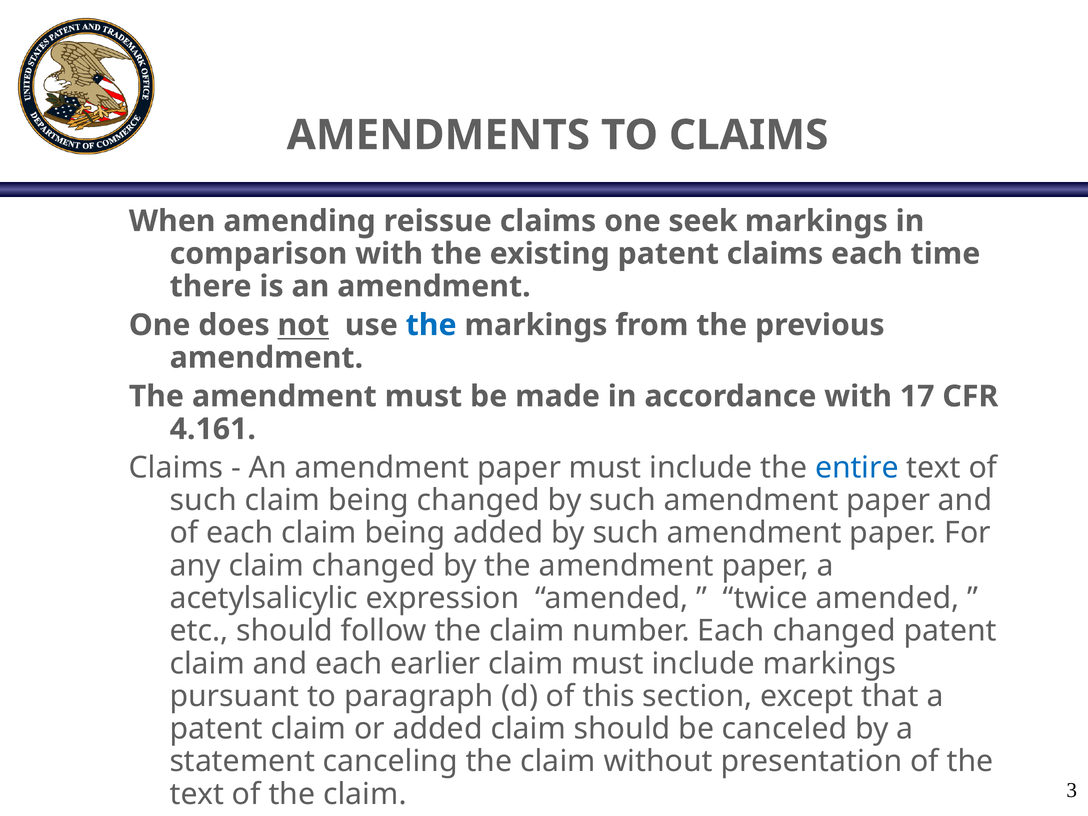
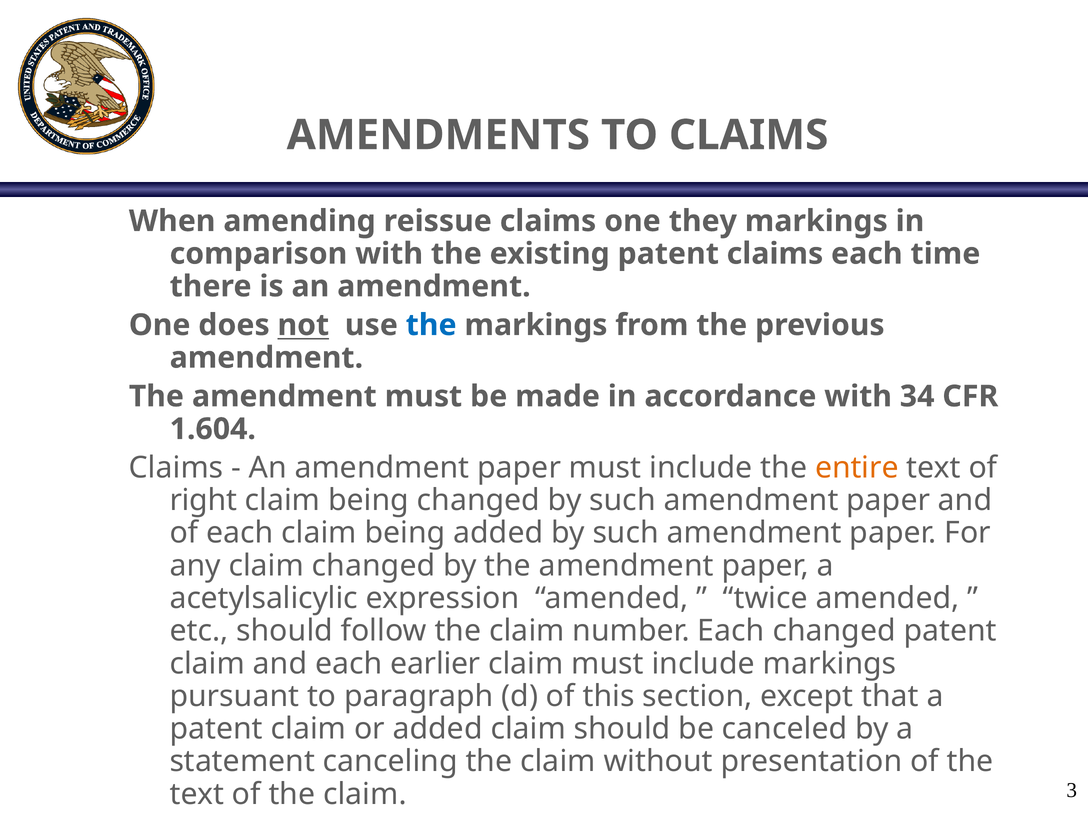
seek: seek -> they
17: 17 -> 34
4.161: 4.161 -> 1.604
entire colour: blue -> orange
such at (203, 500): such -> right
